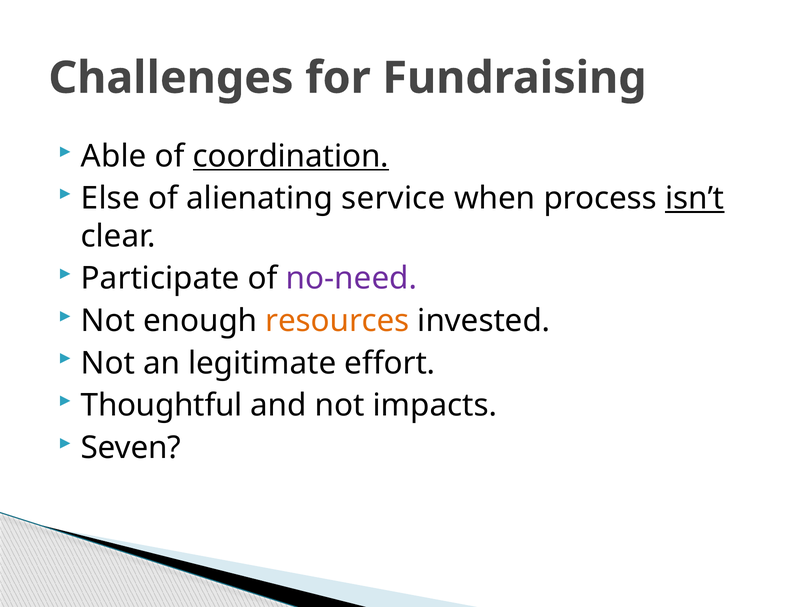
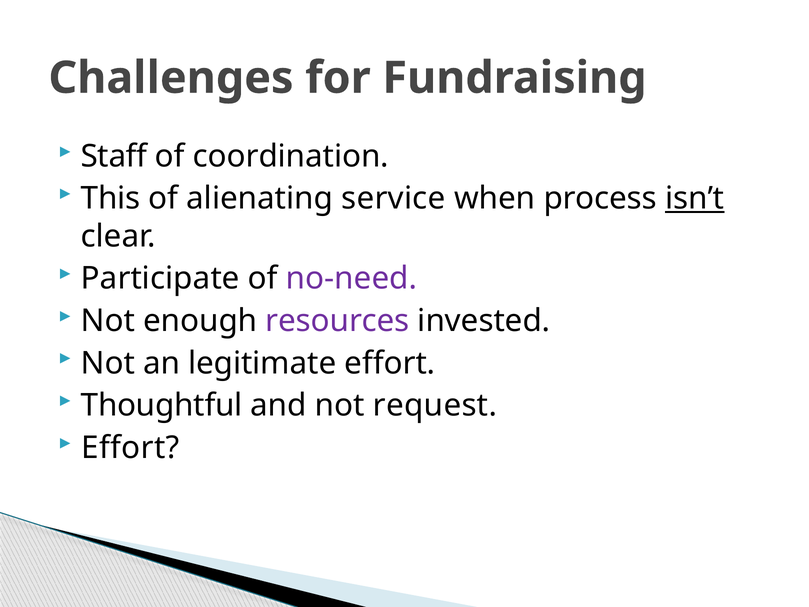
Able: Able -> Staff
coordination underline: present -> none
Else: Else -> This
resources colour: orange -> purple
impacts: impacts -> request
Seven at (131, 447): Seven -> Effort
